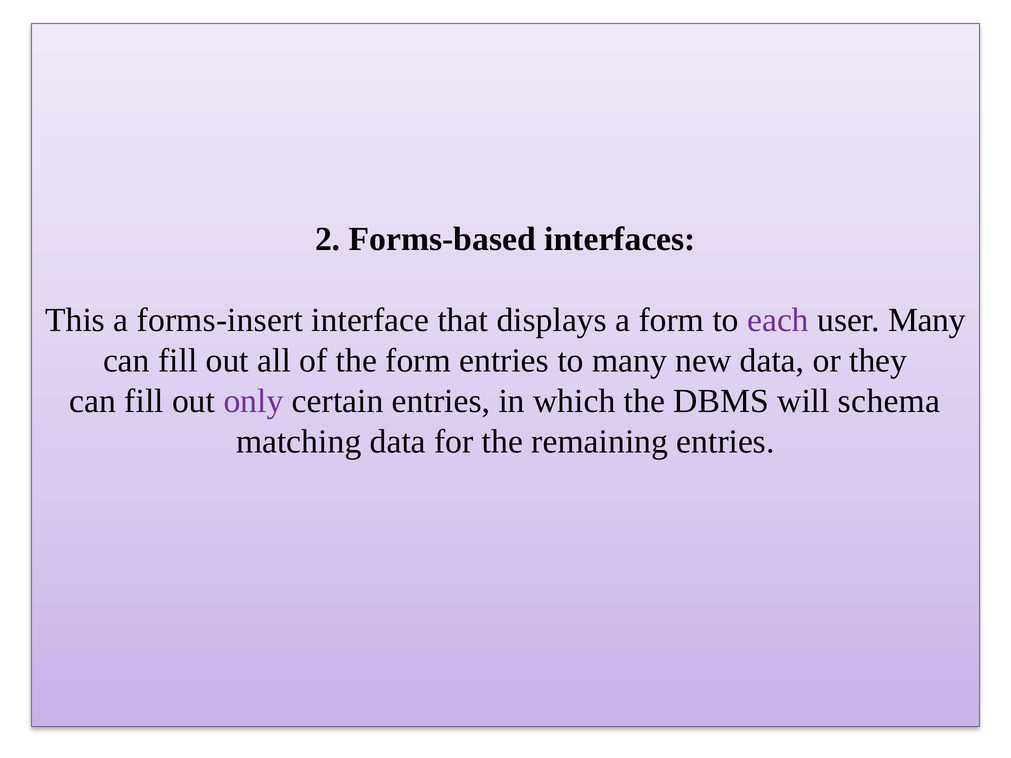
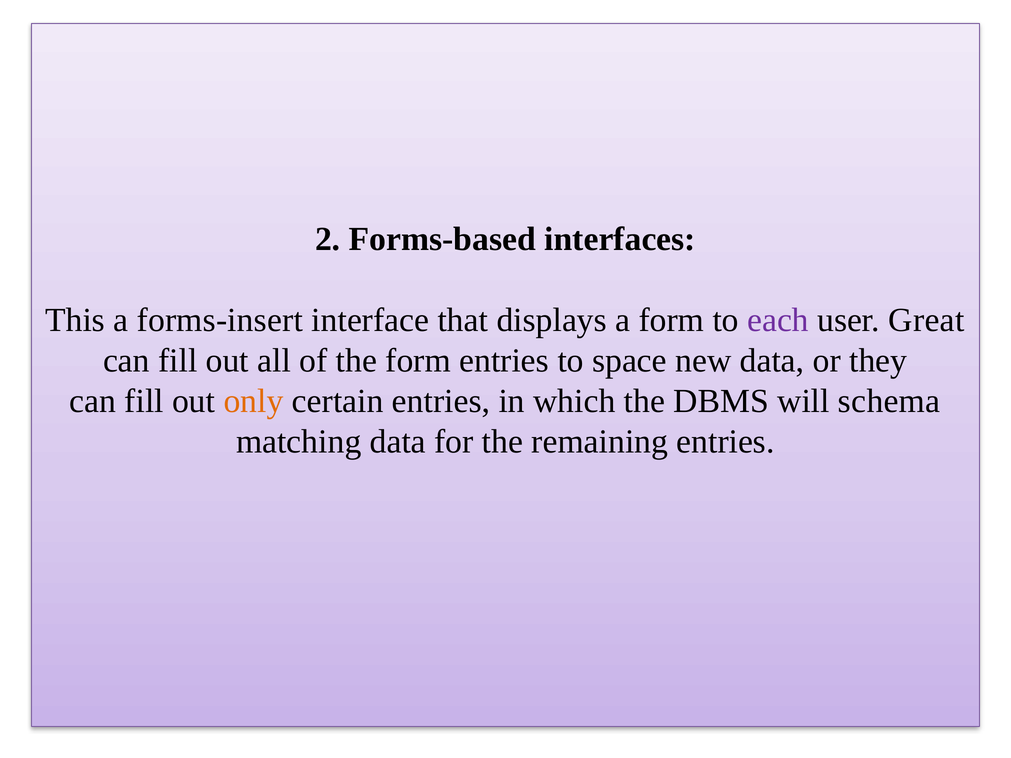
user Many: Many -> Great
to many: many -> space
only colour: purple -> orange
